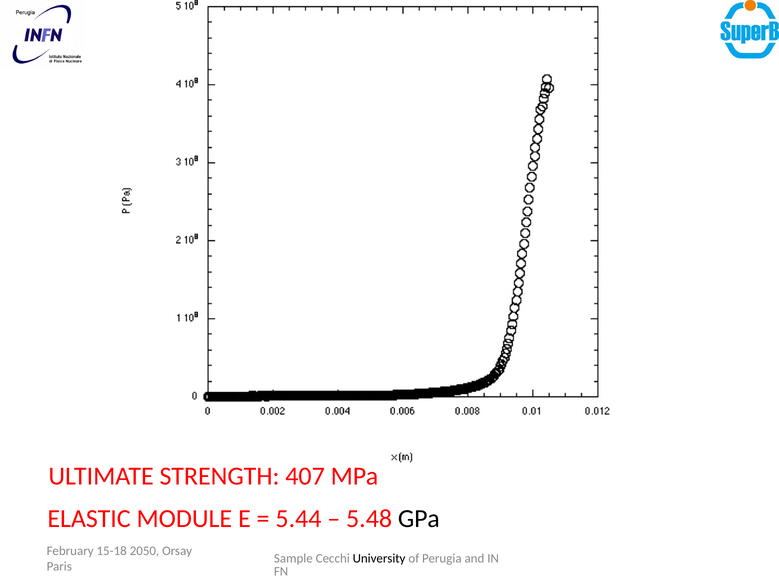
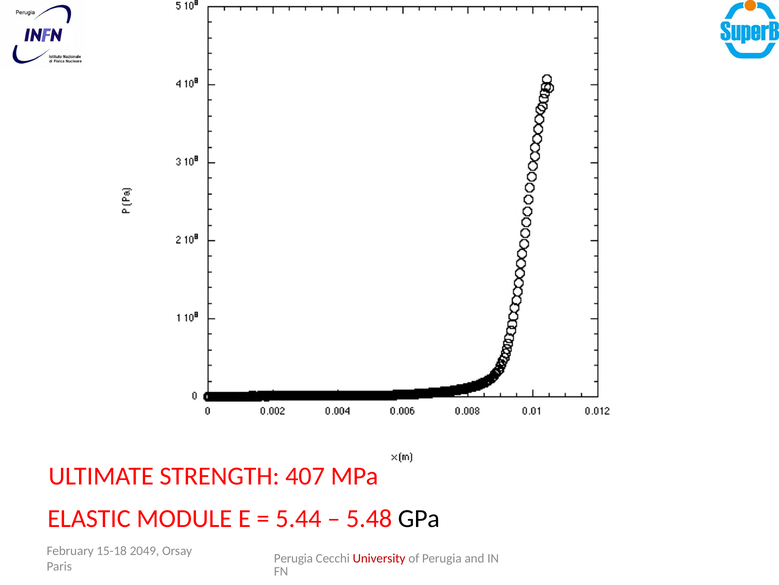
2050: 2050 -> 2049
Sample at (293, 558): Sample -> Perugia
University colour: black -> red
